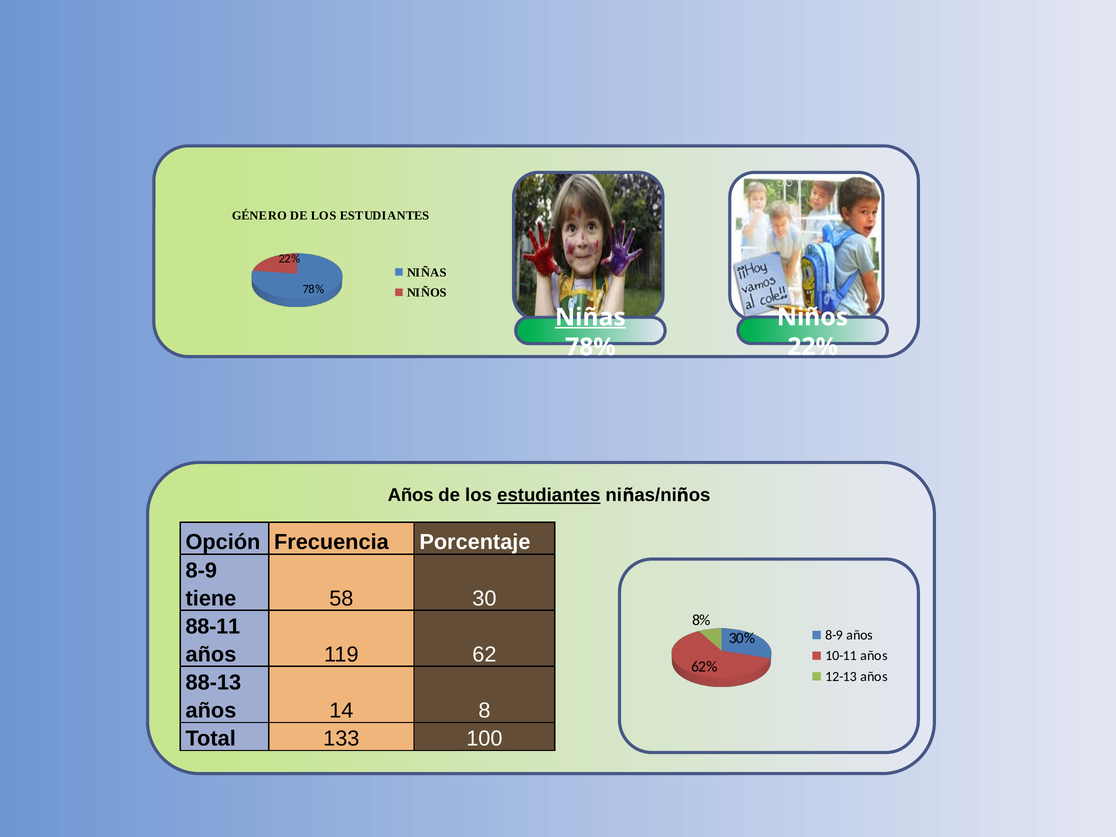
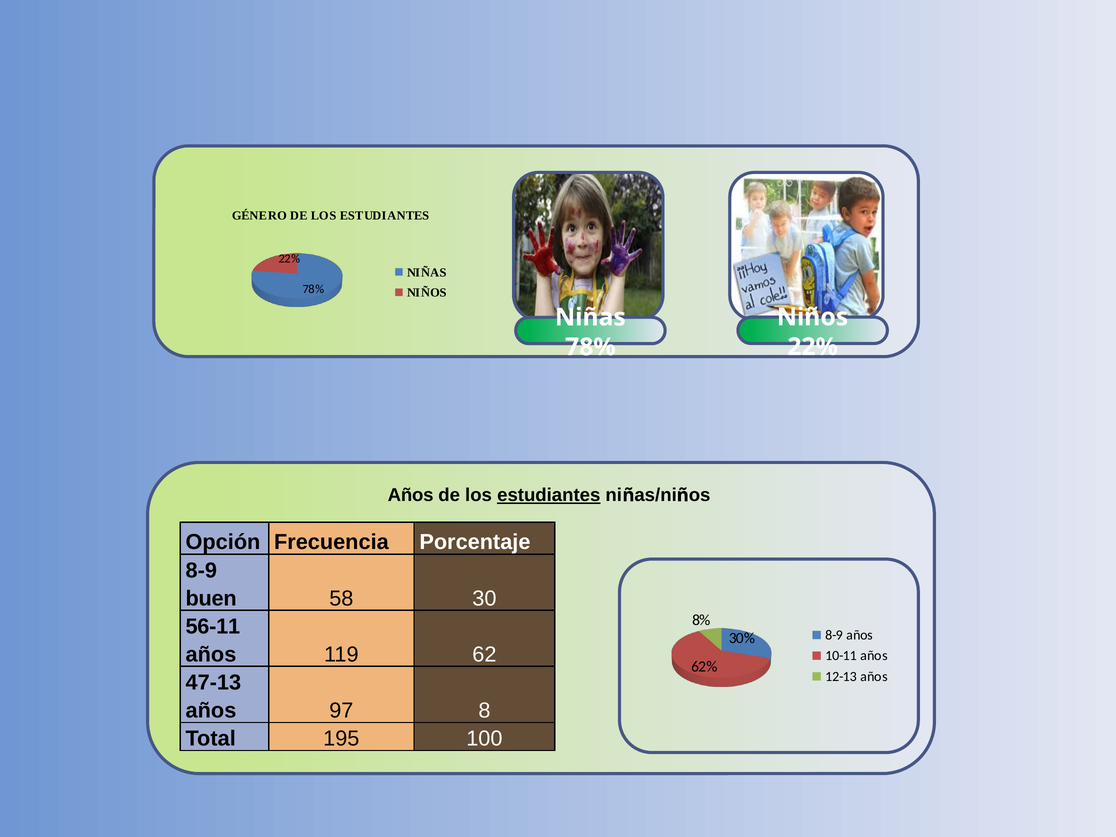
Niñas at (590, 317) underline: present -> none
tiene: tiene -> buen
88-11: 88-11 -> 56-11
88-13: 88-13 -> 47-13
14: 14 -> 97
133: 133 -> 195
